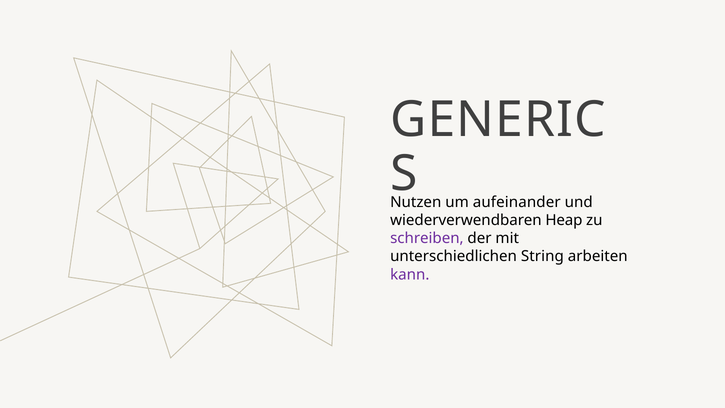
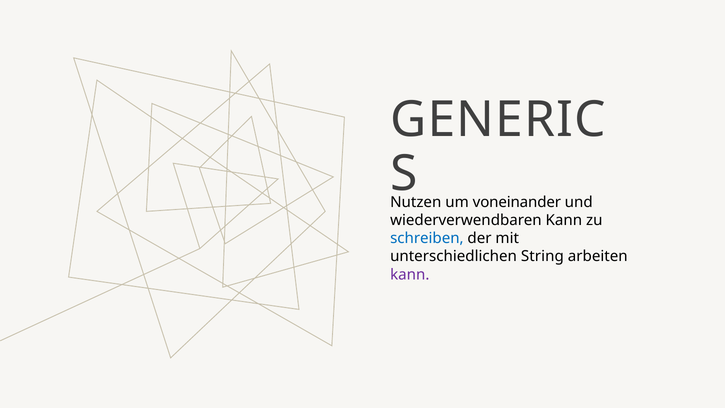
aufeinander: aufeinander -> voneinander
wiederverwendbaren Heap: Heap -> Kann
schreiben colour: purple -> blue
